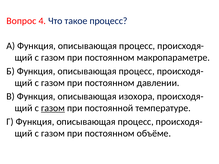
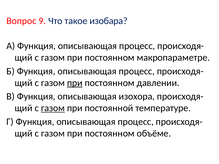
4: 4 -> 9
такое процесс: процесс -> изобара
при at (75, 83) underline: none -> present
